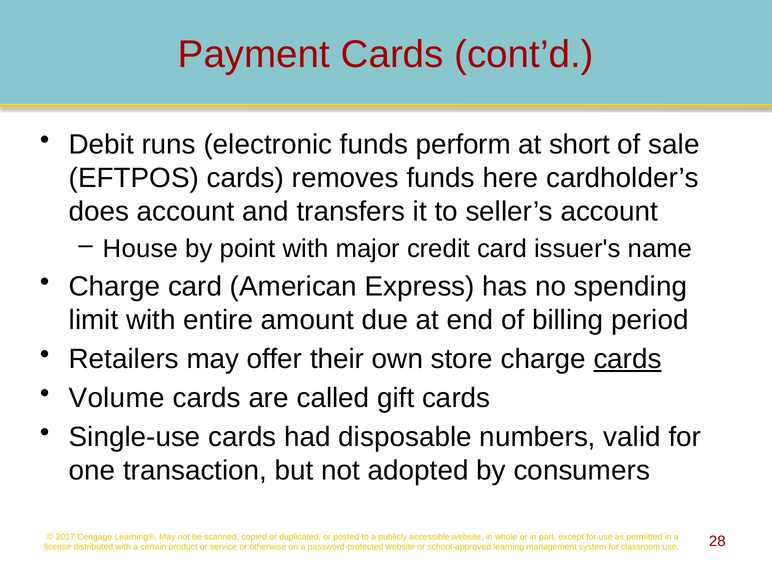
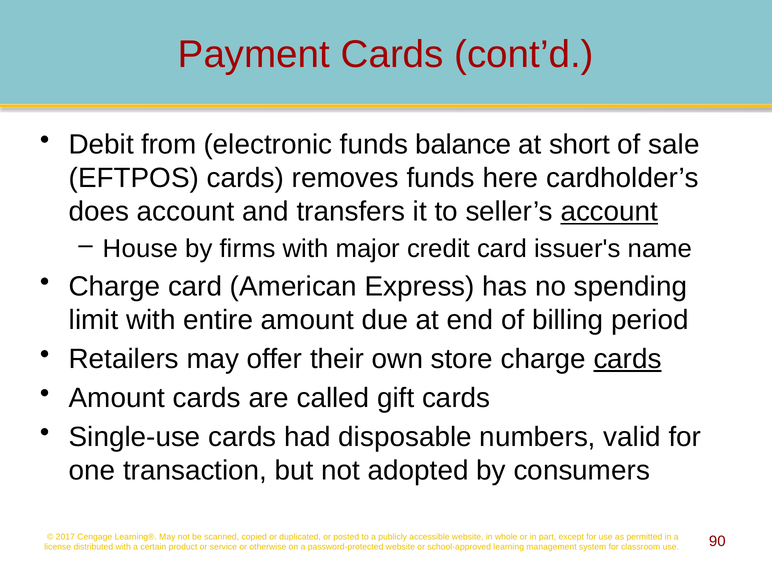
runs: runs -> from
perform: perform -> balance
account at (609, 212) underline: none -> present
point: point -> firms
Volume at (117, 398): Volume -> Amount
28: 28 -> 90
